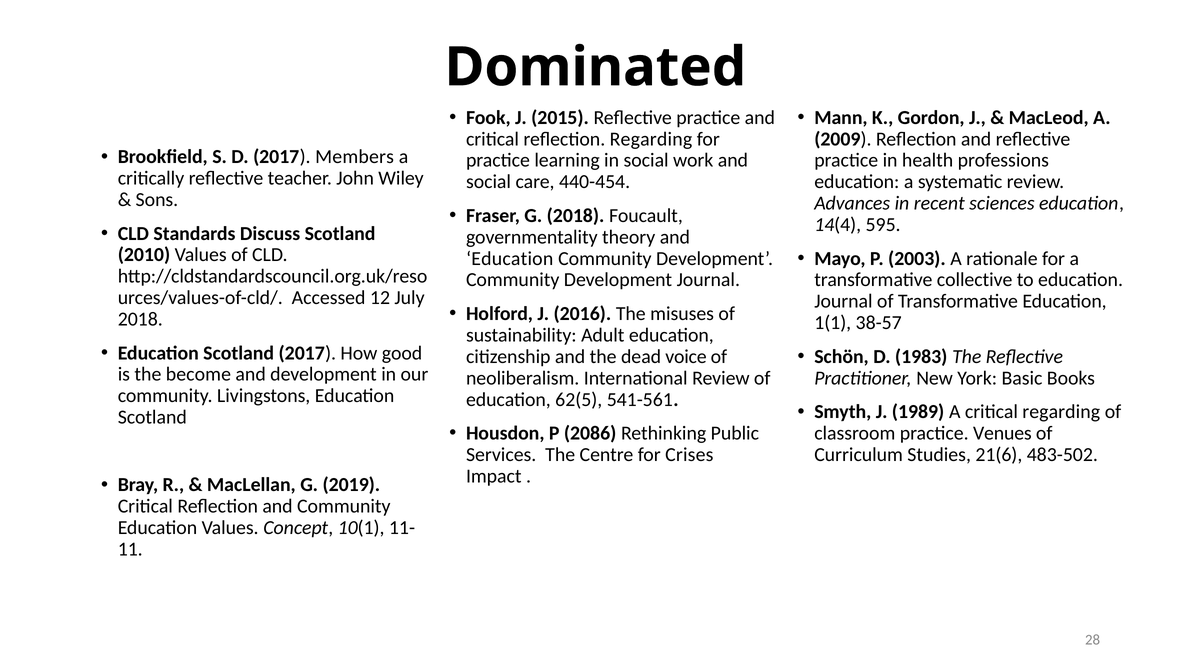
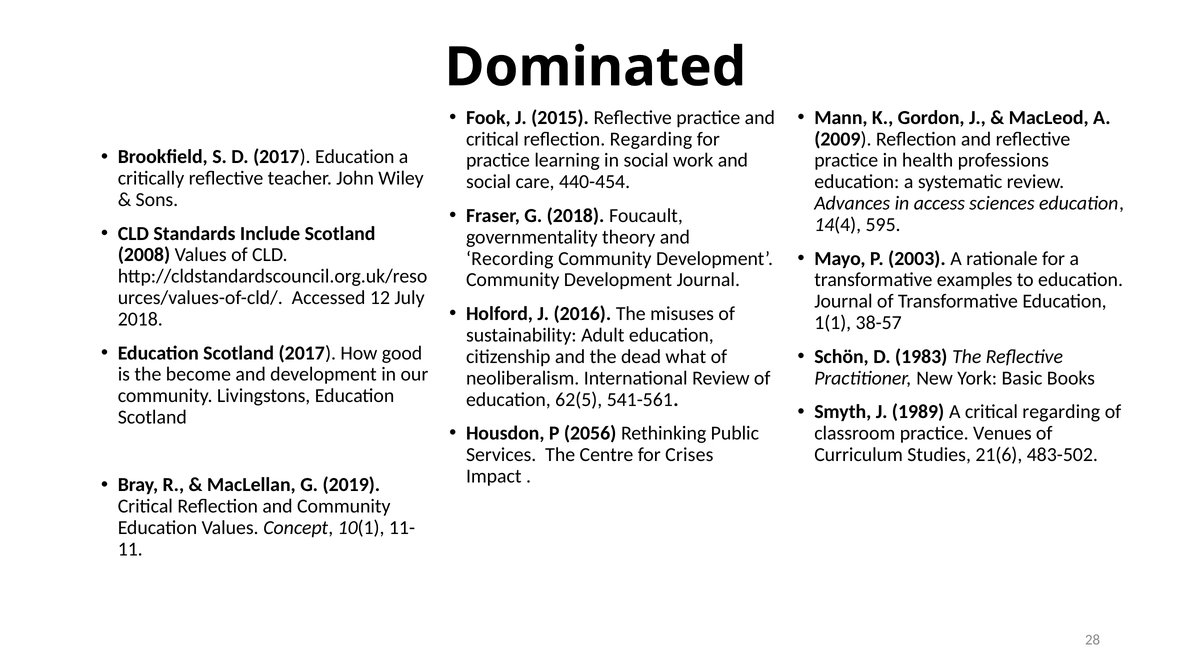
2017 Members: Members -> Education
recent: recent -> access
Discuss: Discuss -> Include
2010: 2010 -> 2008
Education at (510, 259): Education -> Recording
collective: collective -> examples
voice: voice -> what
2086: 2086 -> 2056
